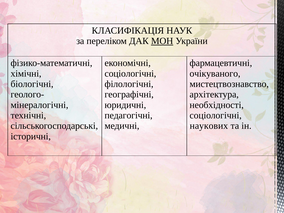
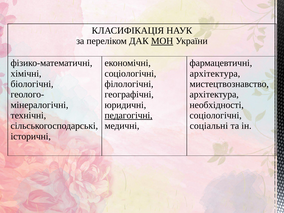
очікуваного at (215, 73): очікуваного -> архітектура
педагогічні underline: none -> present
наукових: наукових -> соціальні
